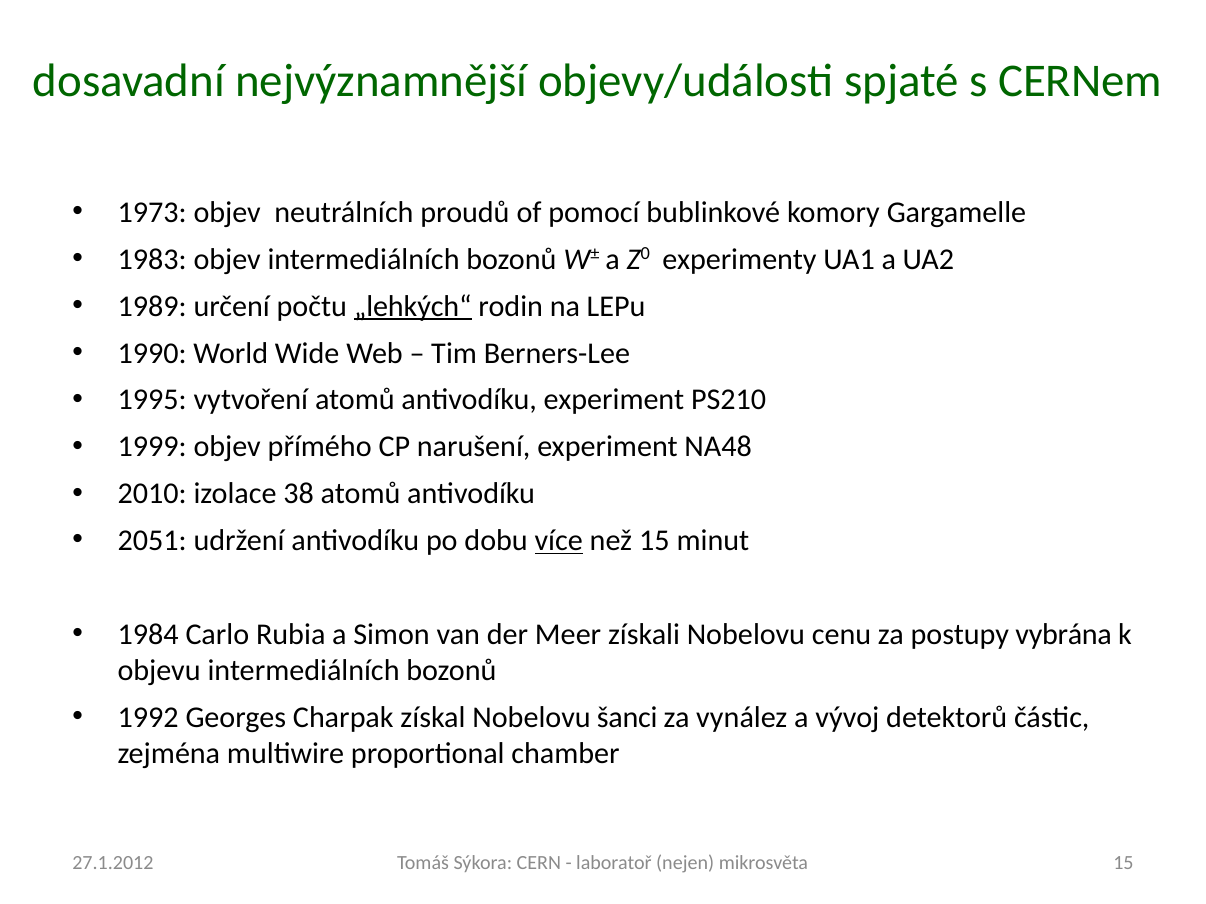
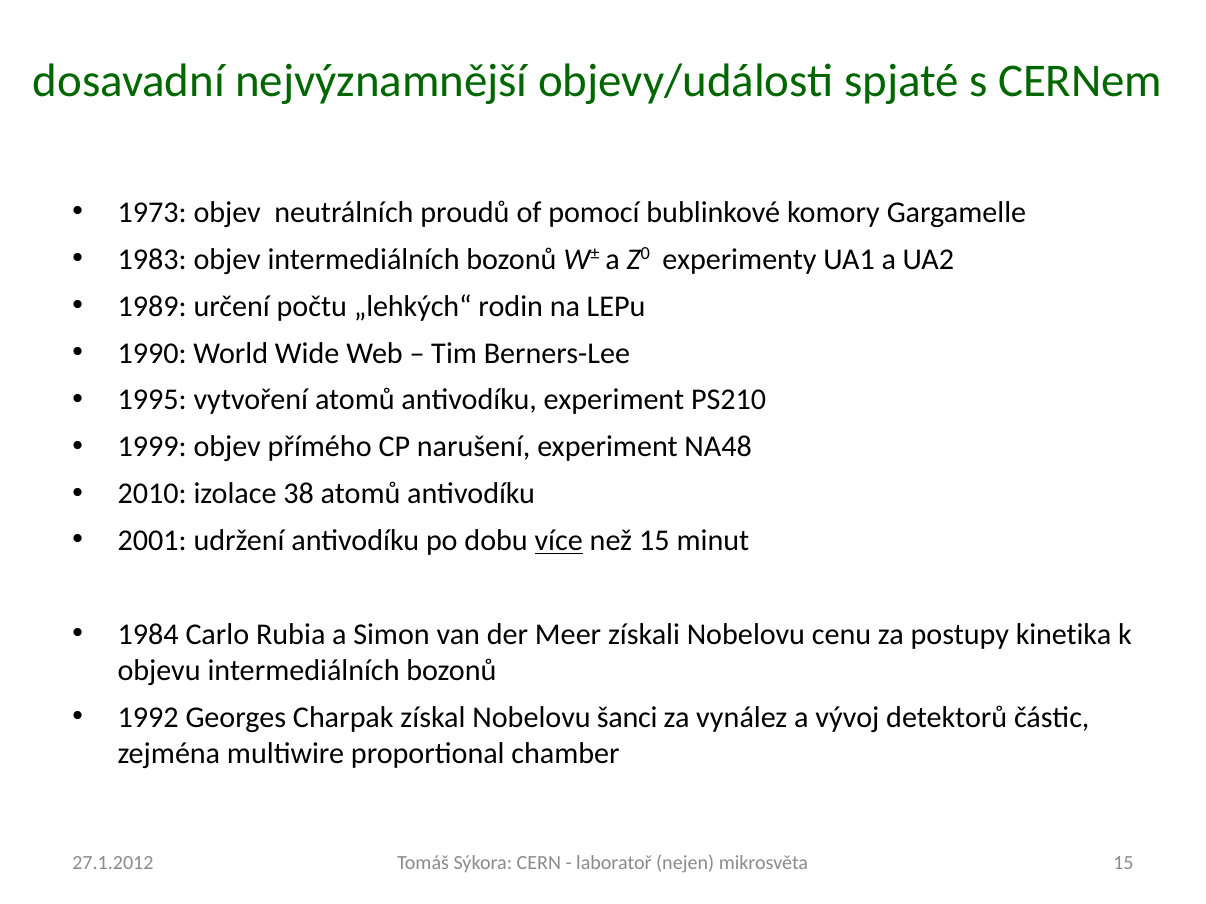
„lehkých“ underline: present -> none
2051: 2051 -> 2001
vybrána: vybrána -> kinetika
